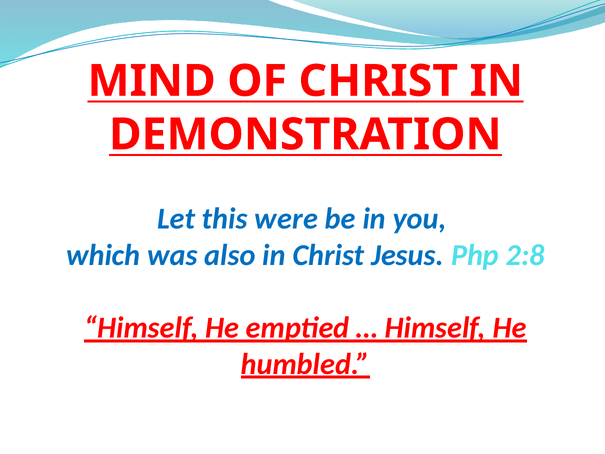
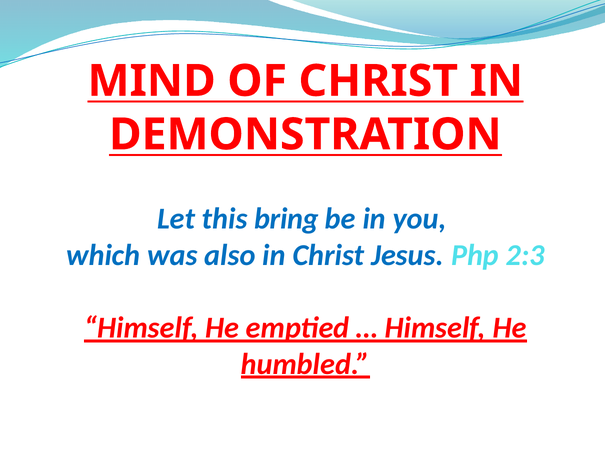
were: were -> bring
2:8: 2:8 -> 2:3
